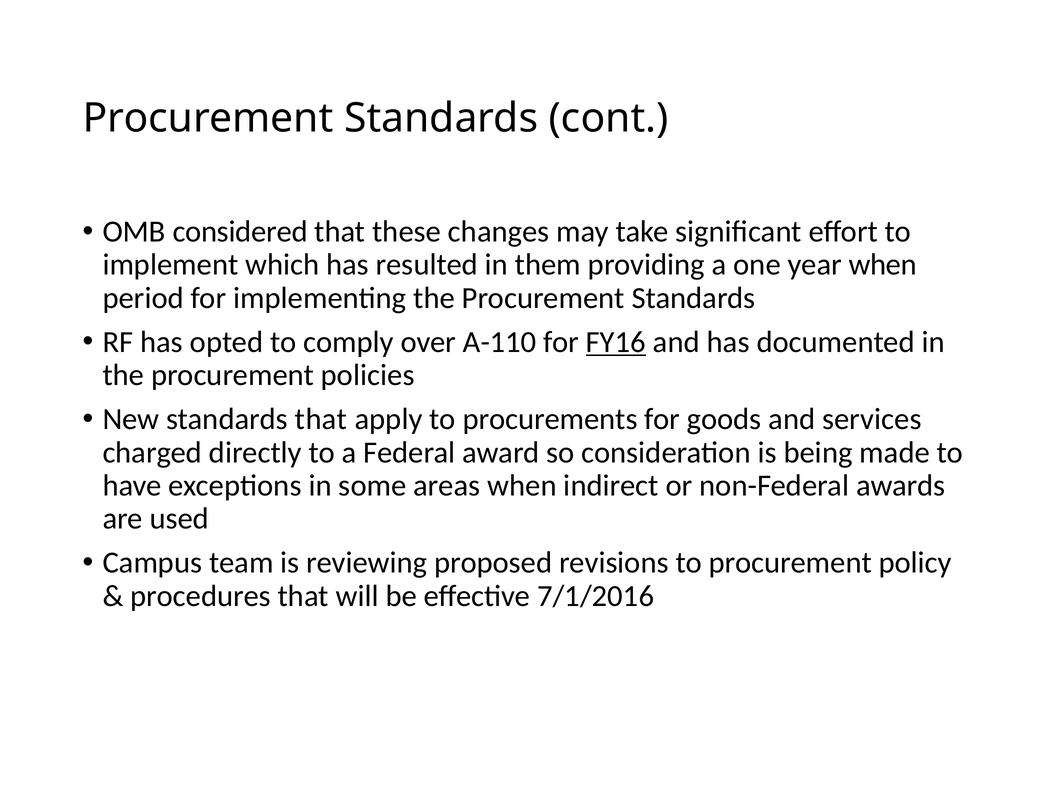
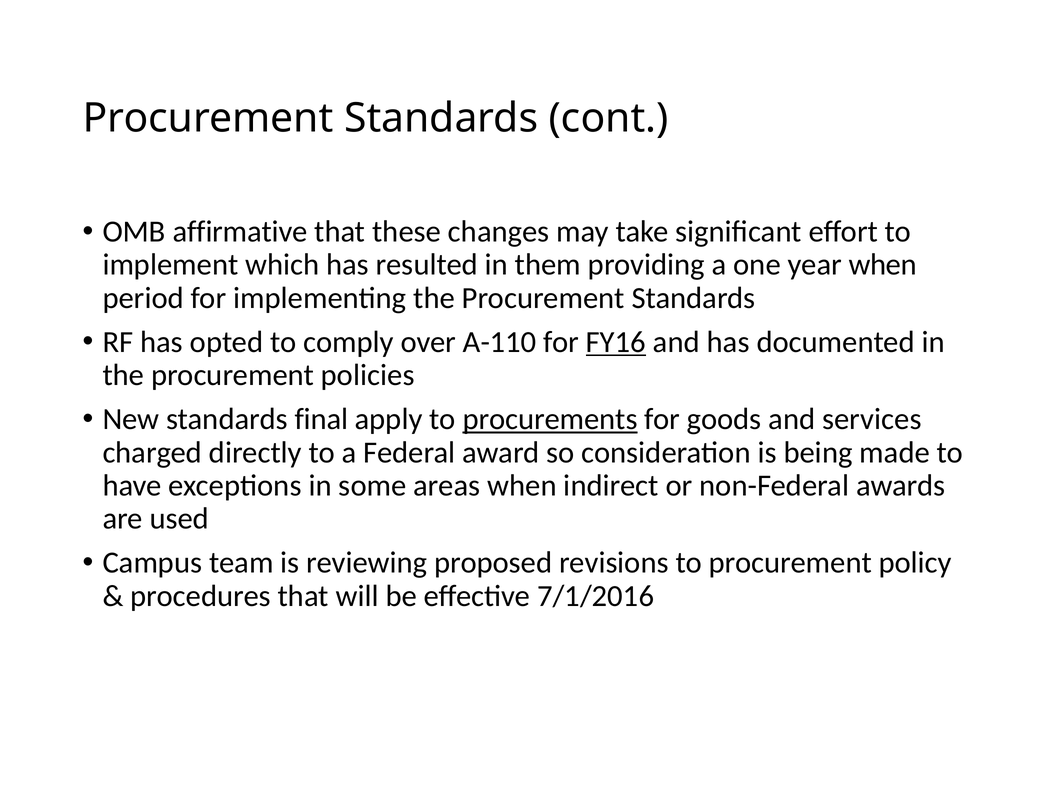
considered: considered -> affirmative
standards that: that -> final
procurements underline: none -> present
